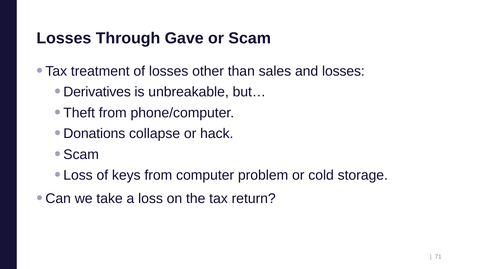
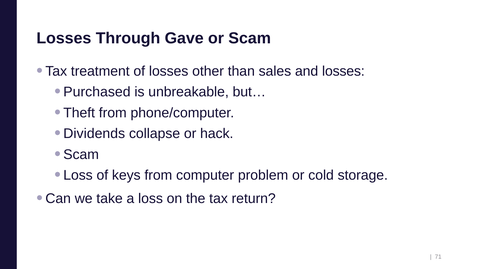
Derivatives: Derivatives -> Purchased
Donations: Donations -> Dividends
